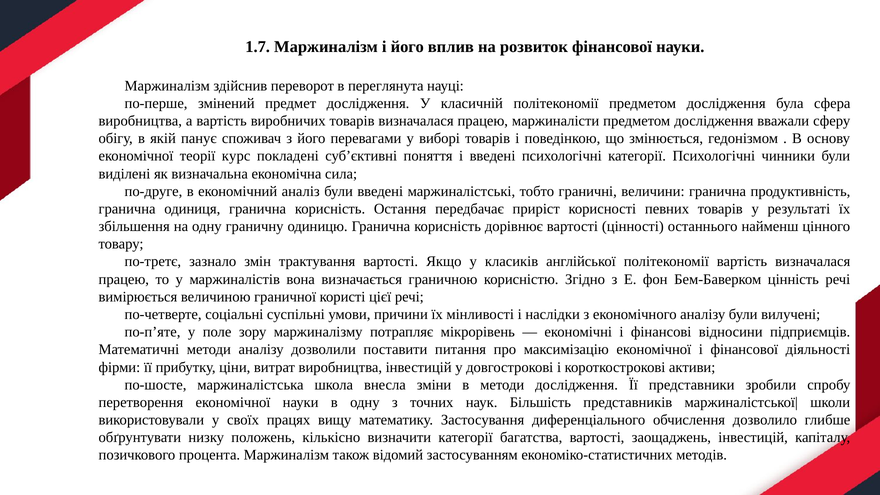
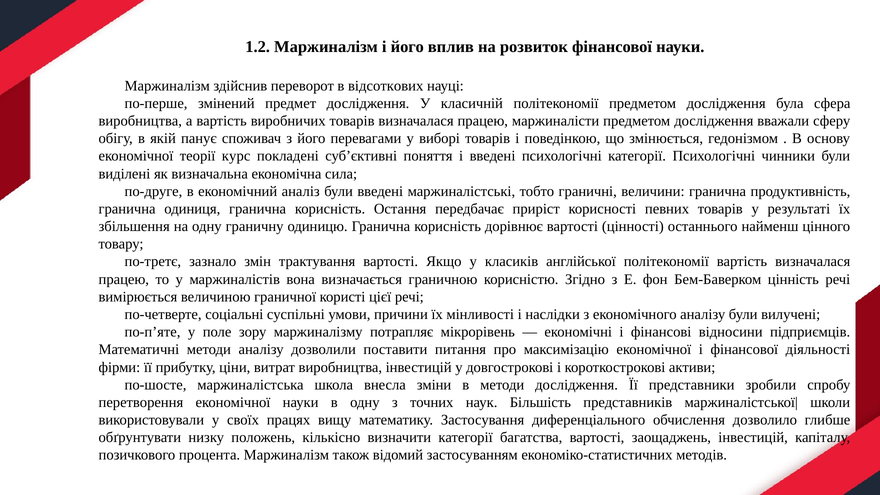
1.7: 1.7 -> 1.2
переглянута: переглянута -> відсоткових
